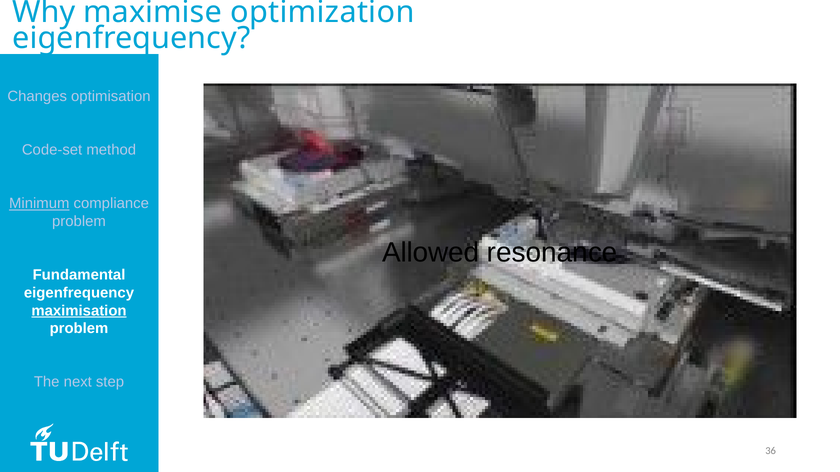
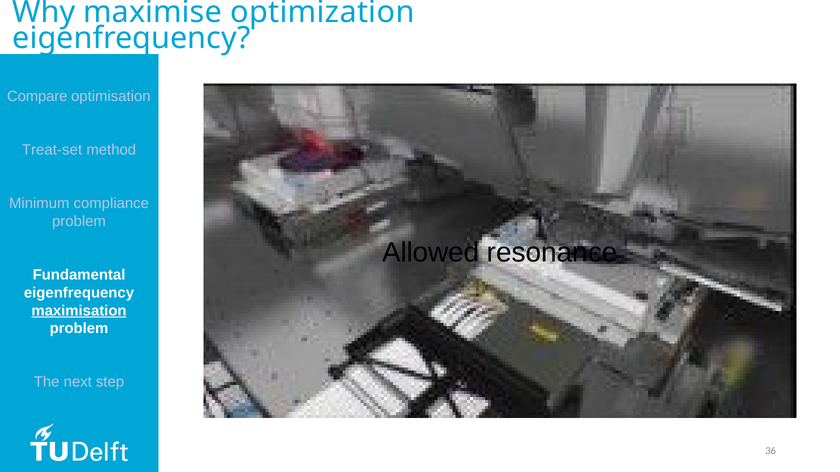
Changes: Changes -> Compare
Code-set: Code-set -> Treat-set
Minimum underline: present -> none
